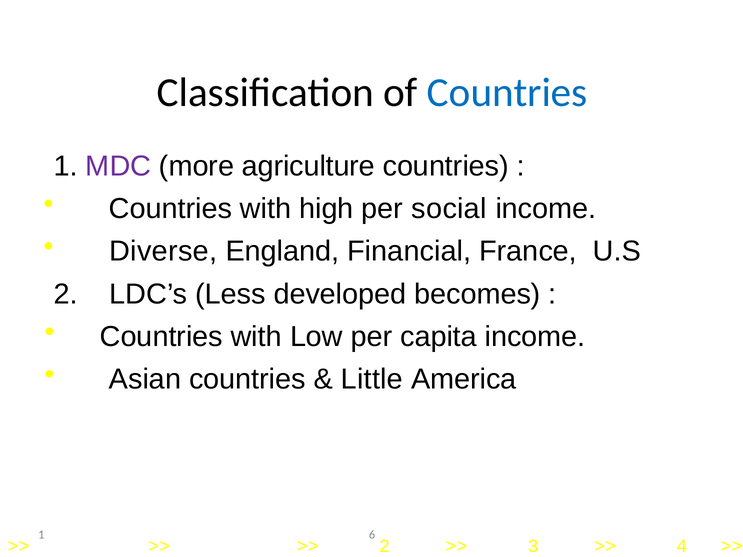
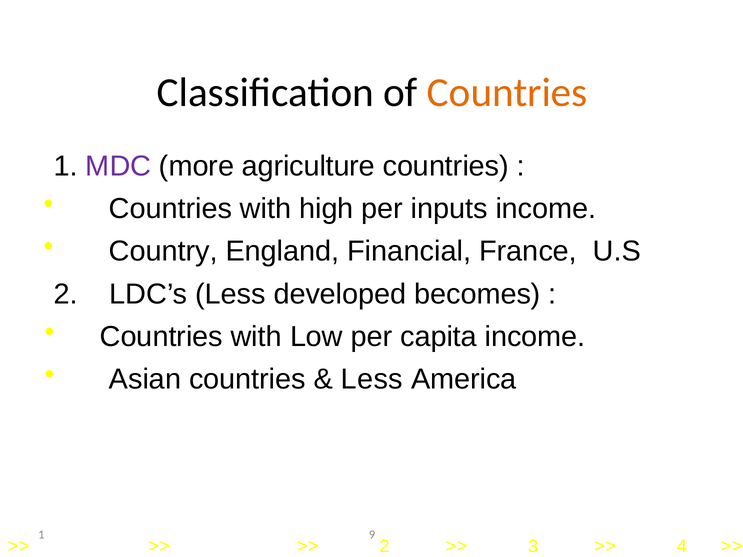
Countries at (507, 93) colour: blue -> orange
social: social -> inputs
Diverse: Diverse -> Country
Little at (372, 379): Little -> Less
6: 6 -> 9
